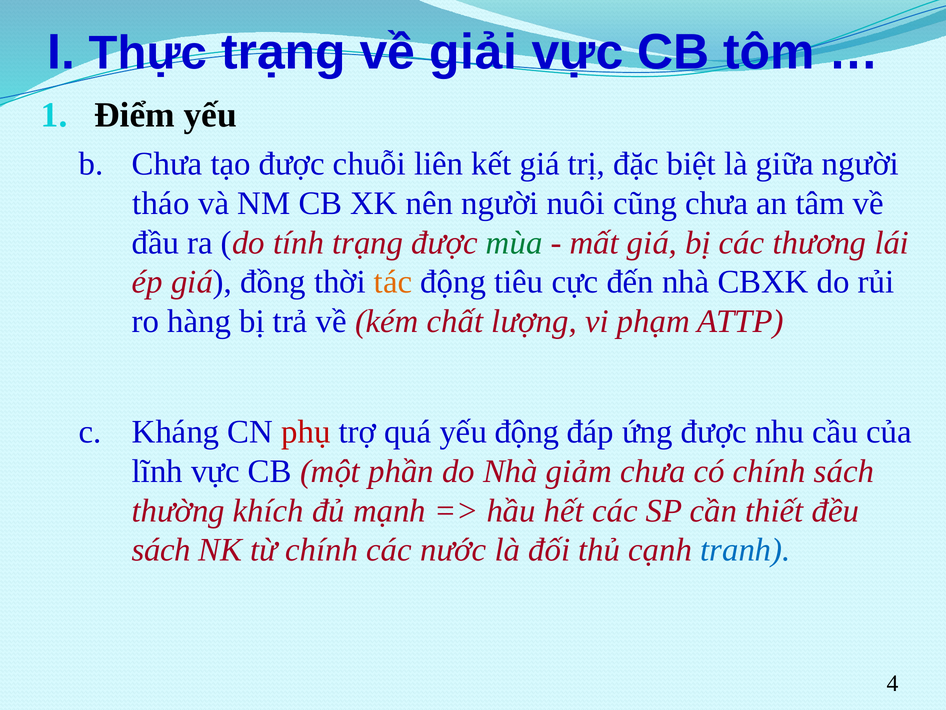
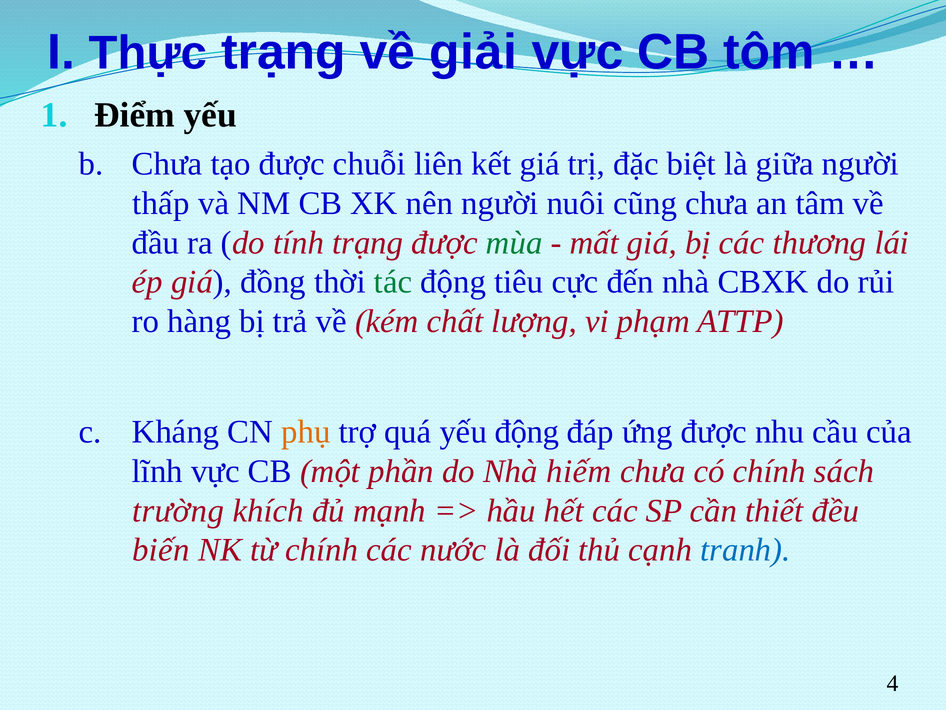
tháo: tháo -> thấp
tác colour: orange -> green
phụ colour: red -> orange
giảm: giảm -> hiếm
thường: thường -> trường
sách at (161, 550): sách -> biến
